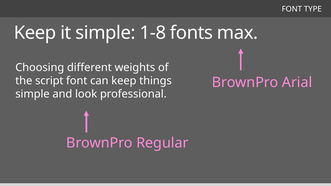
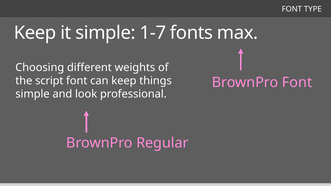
1-8: 1-8 -> 1-7
BrownPro Arial: Arial -> Font
